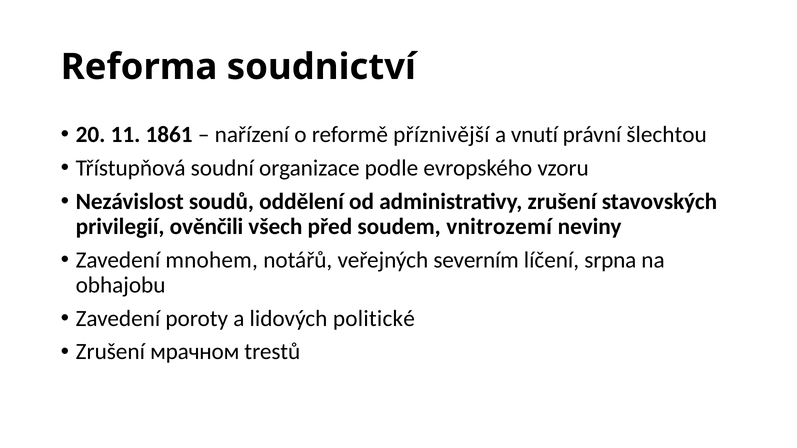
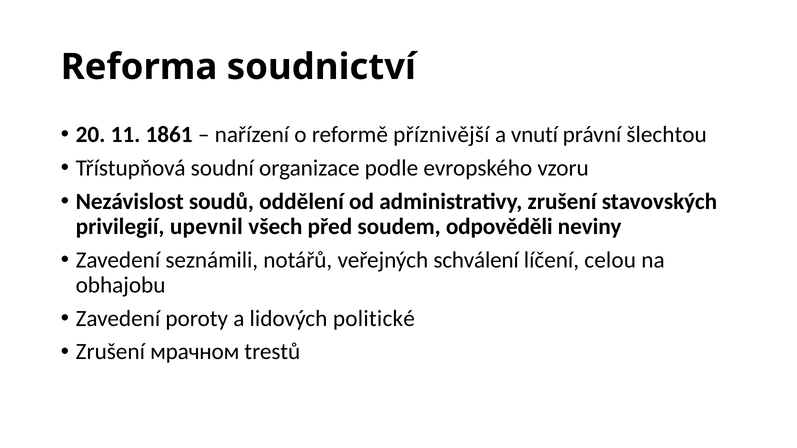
ověnčili: ověnčili -> upevnil
vnitrozemí: vnitrozemí -> odpověděli
mnohem: mnohem -> seznámili
severním: severním -> schválení
srpna: srpna -> celou
